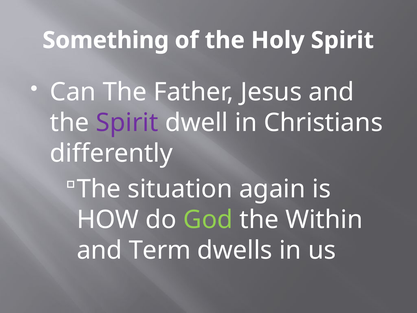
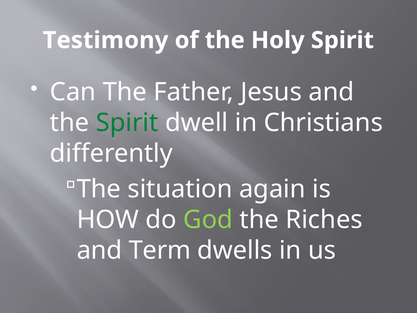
Something: Something -> Testimony
Spirit at (127, 123) colour: purple -> green
Within: Within -> Riches
